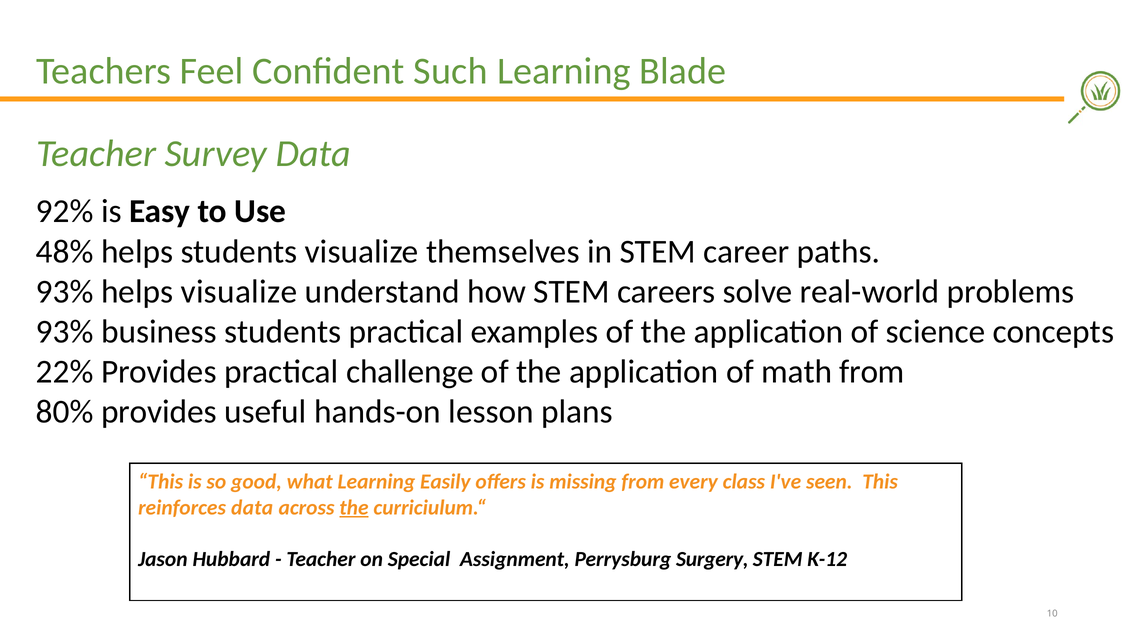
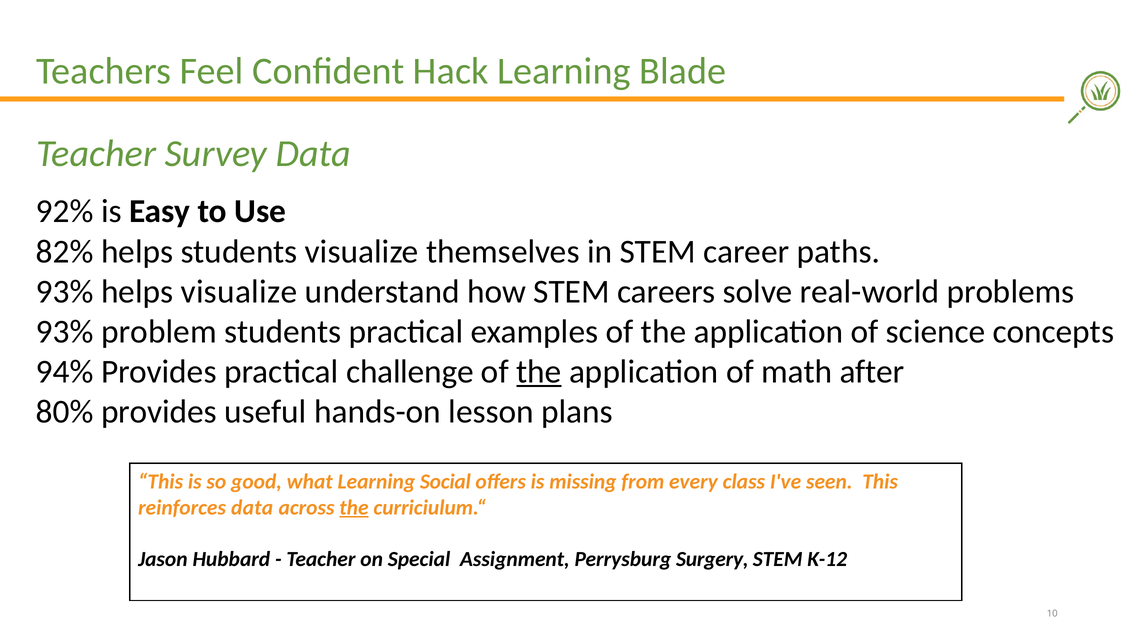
Such: Such -> Hack
48%: 48% -> 82%
business: business -> problem
22%: 22% -> 94%
the at (539, 372) underline: none -> present
math from: from -> after
Easily: Easily -> Social
